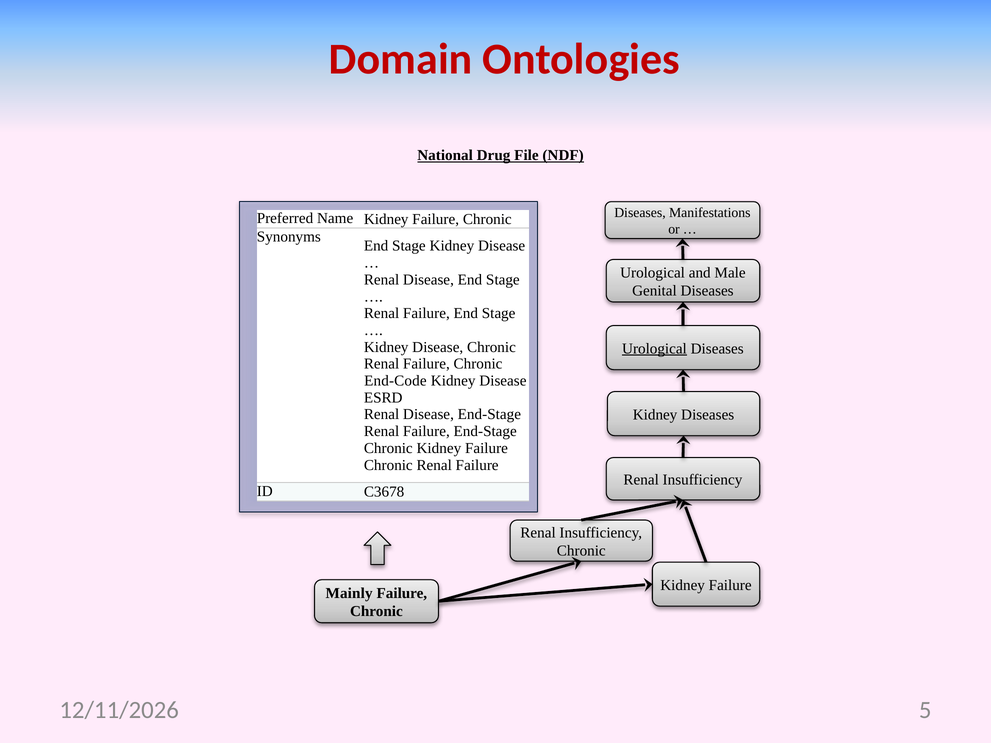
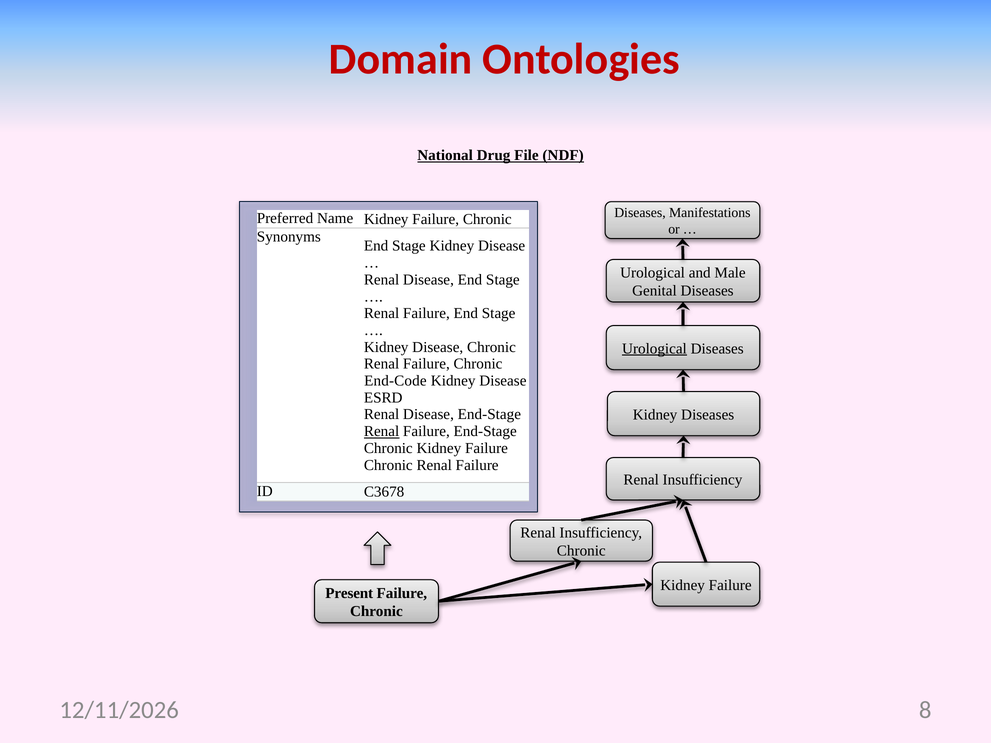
Renal at (382, 431) underline: none -> present
Mainly: Mainly -> Present
5: 5 -> 8
